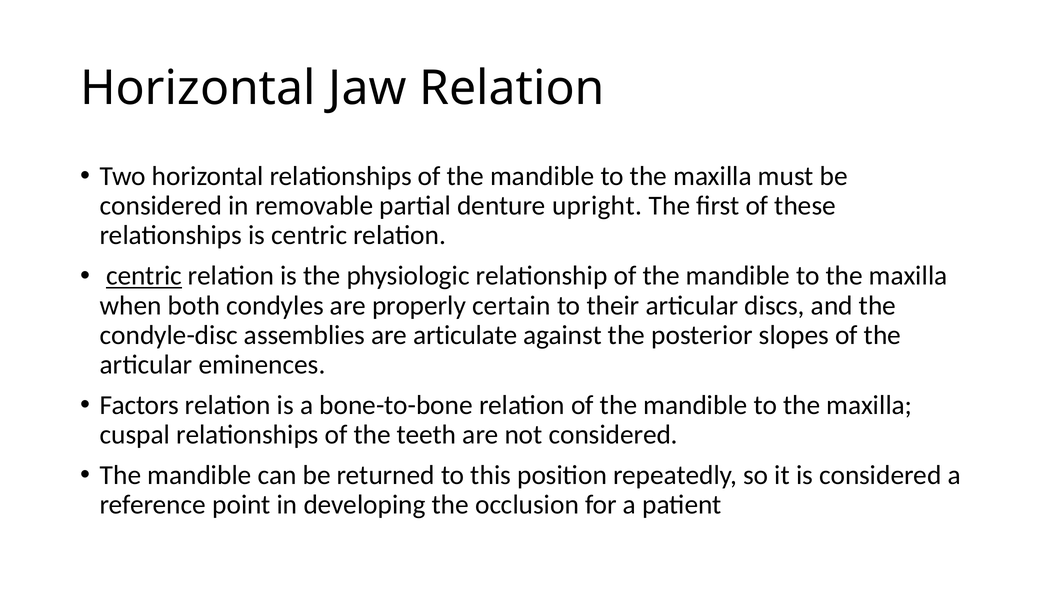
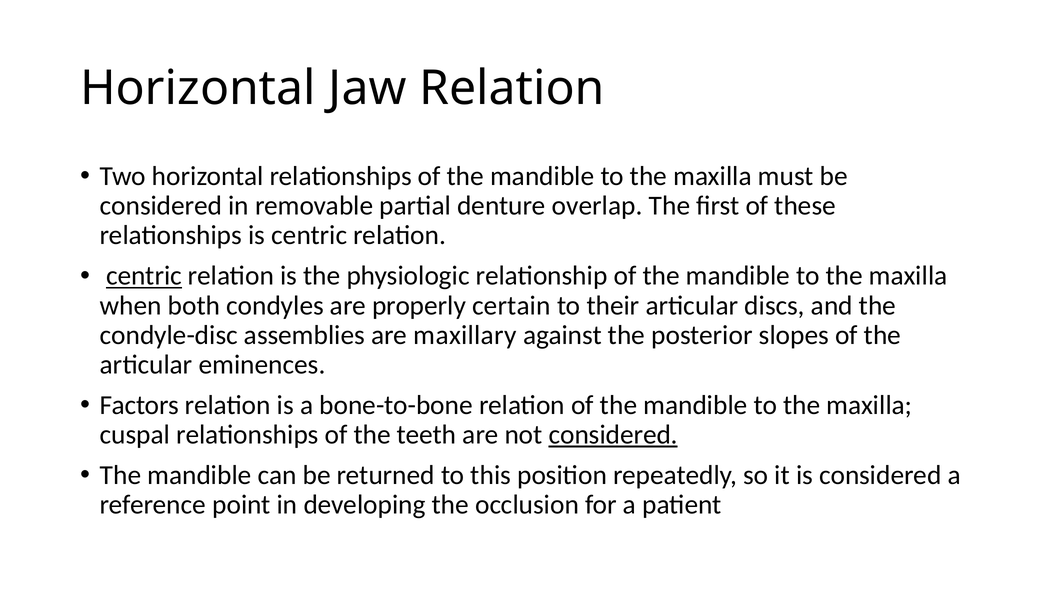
upright: upright -> overlap
articulate: articulate -> maxillary
considered at (613, 435) underline: none -> present
